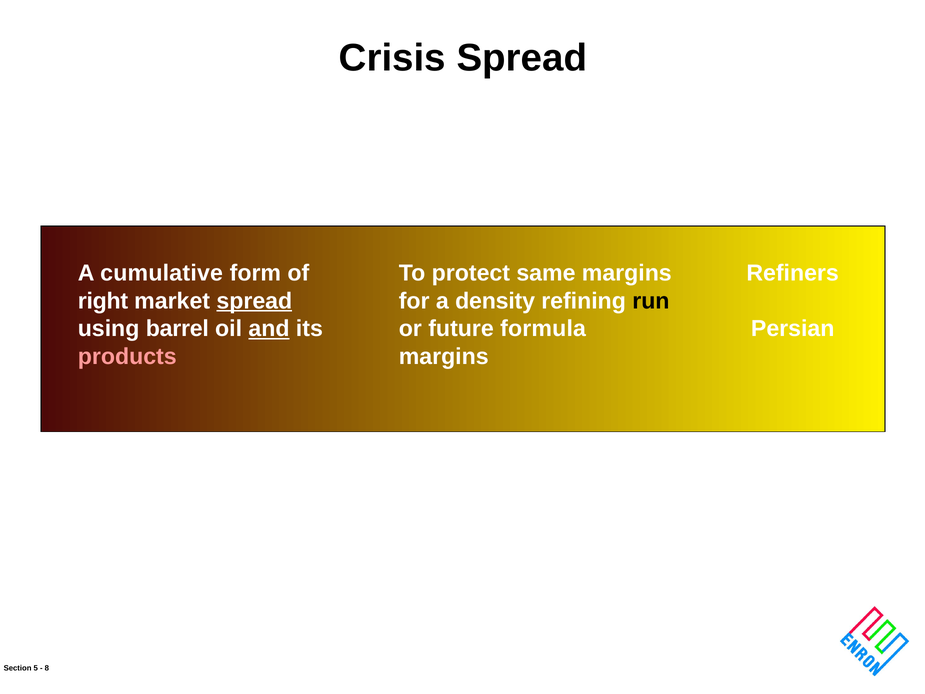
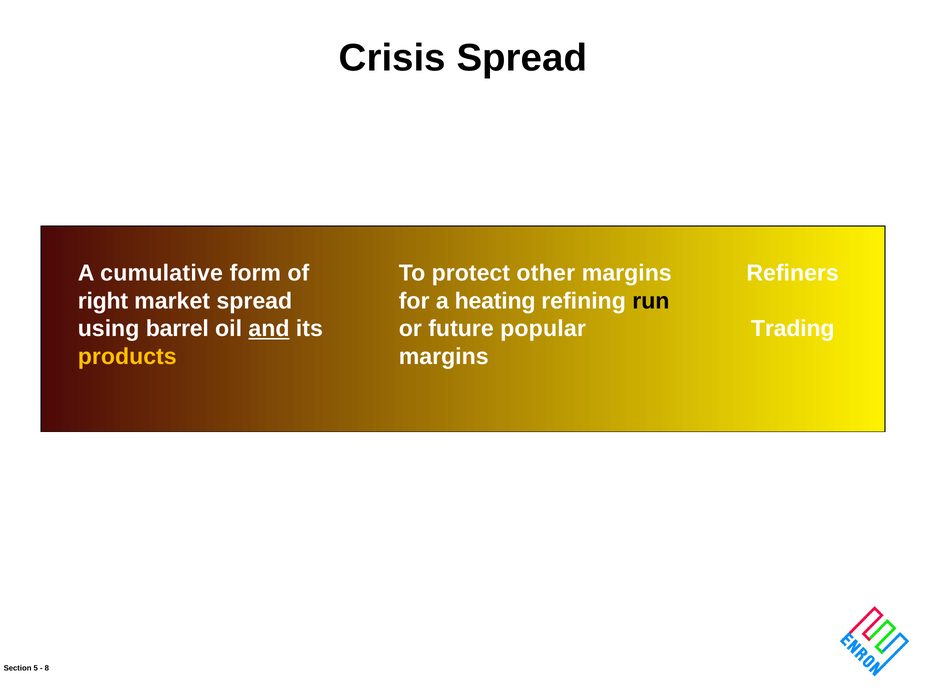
same: same -> other
spread at (254, 301) underline: present -> none
density: density -> heating
formula: formula -> popular
Persian: Persian -> Trading
products colour: pink -> yellow
